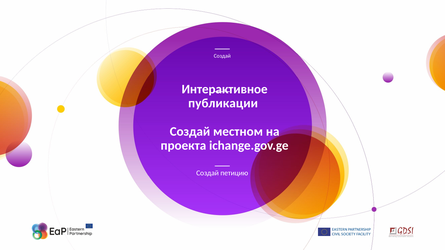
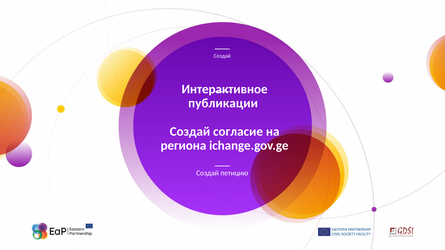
местном: местном -> согласие
проекта: проекта -> региона
